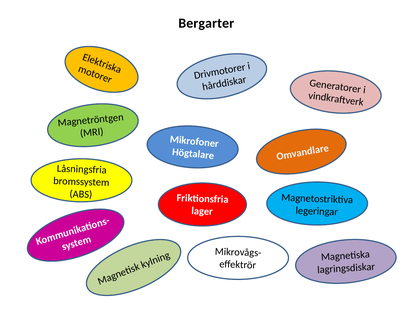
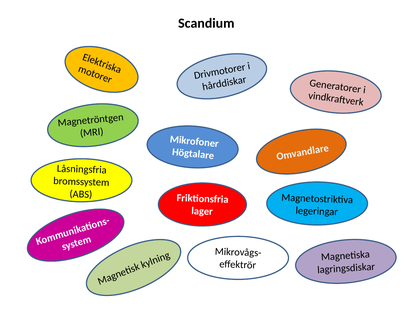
Bergarter: Bergarter -> Scandium
